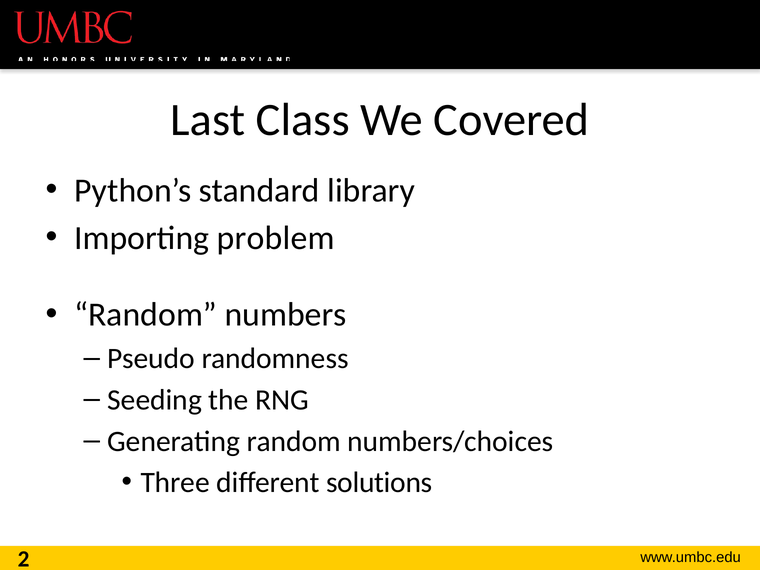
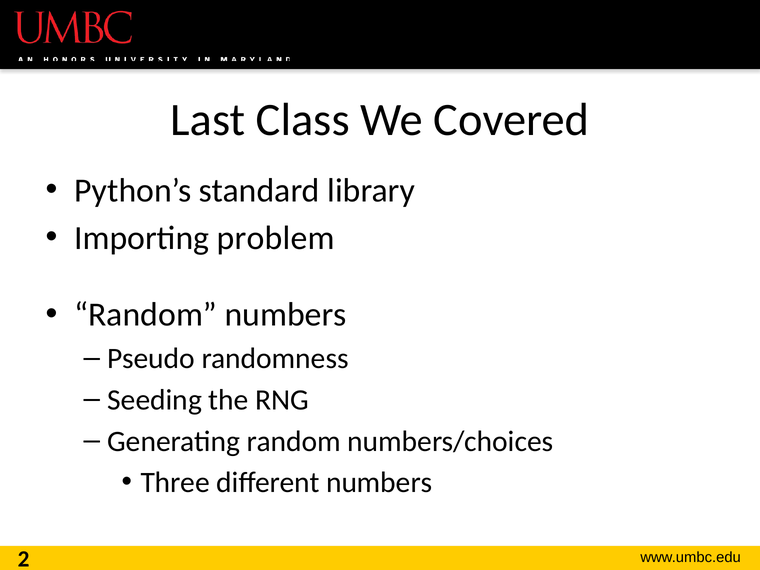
different solutions: solutions -> numbers
